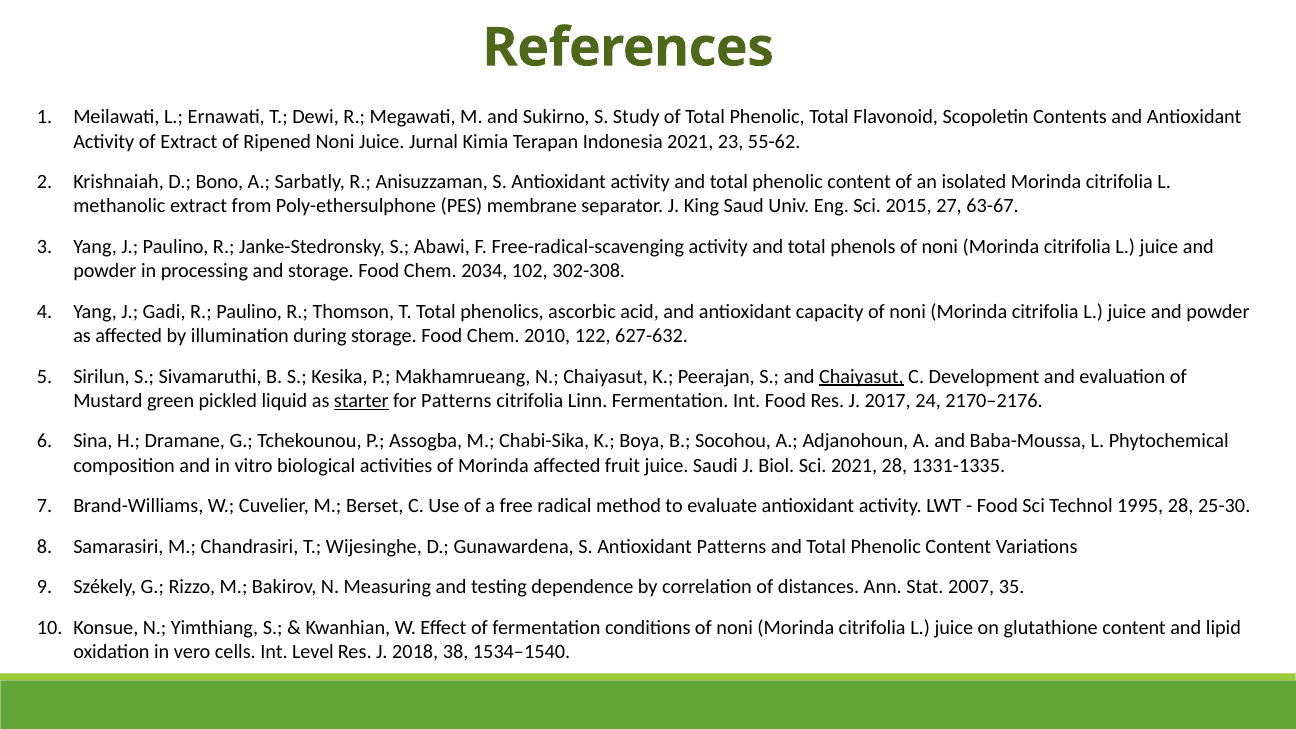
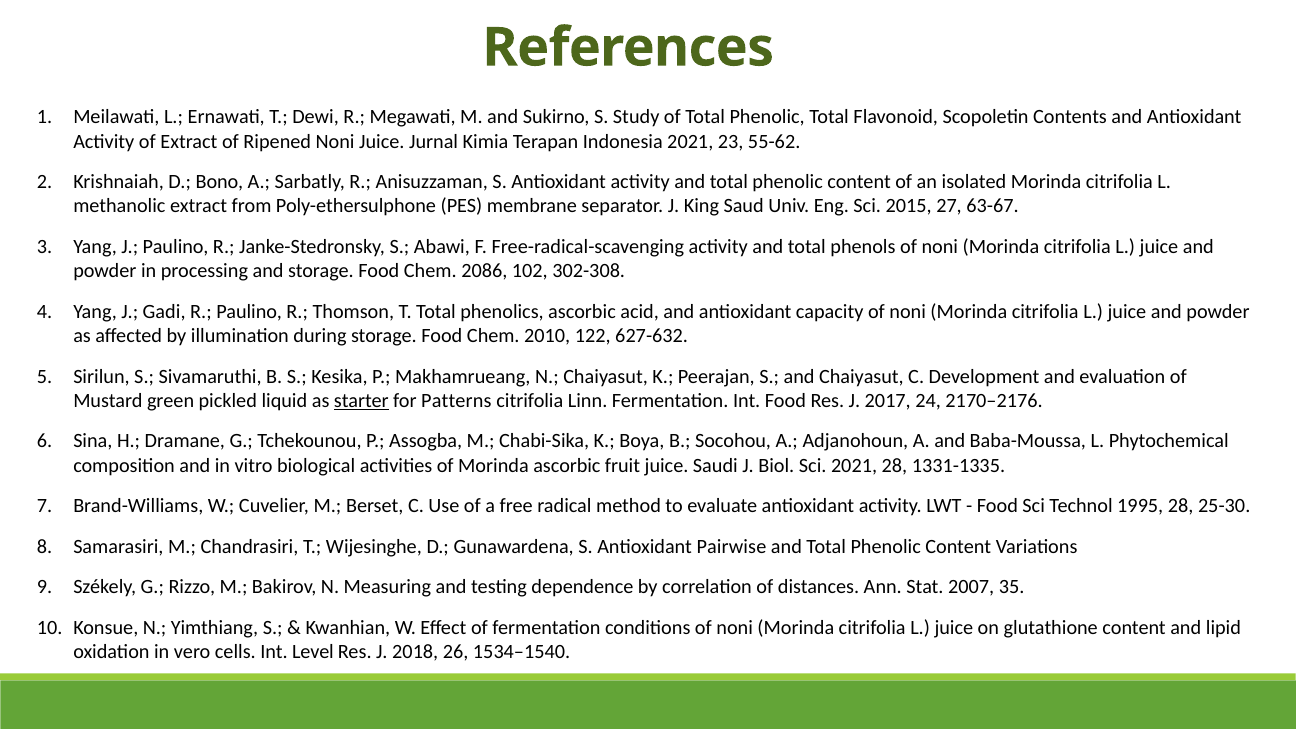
2034: 2034 -> 2086
Chaiyasut at (861, 376) underline: present -> none
Morinda affected: affected -> ascorbic
Antioxidant Patterns: Patterns -> Pairwise
38: 38 -> 26
